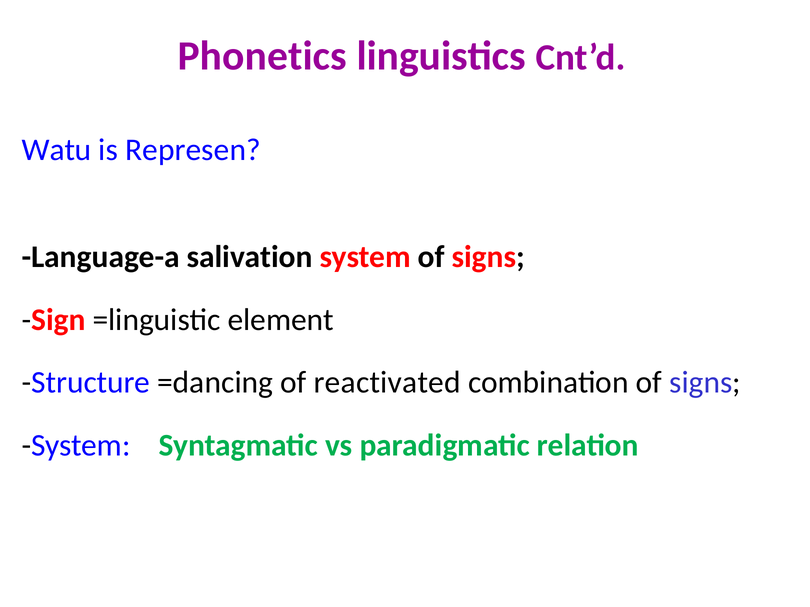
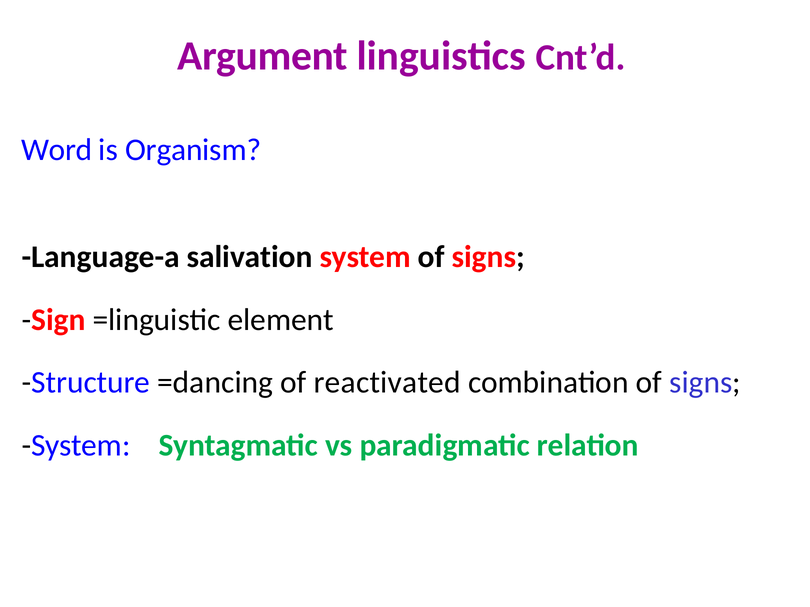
Phonetics: Phonetics -> Argument
Watu: Watu -> Word
Represen: Represen -> Organism
